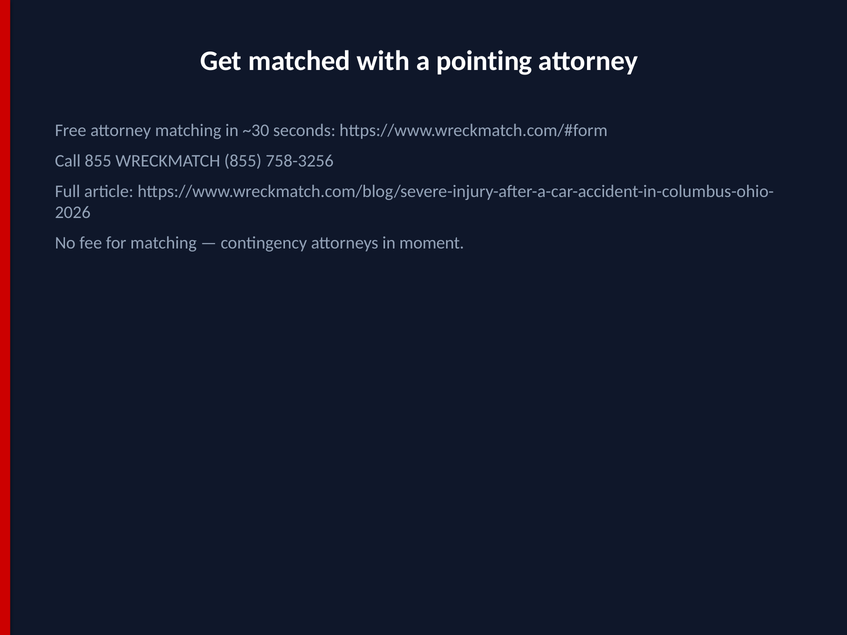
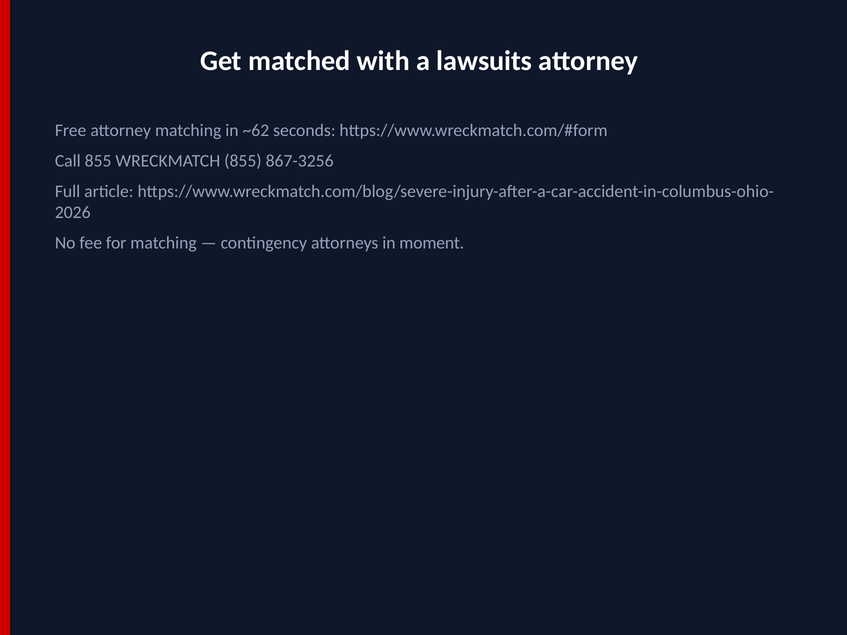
pointing: pointing -> lawsuits
~30: ~30 -> ~62
758-3256: 758-3256 -> 867-3256
